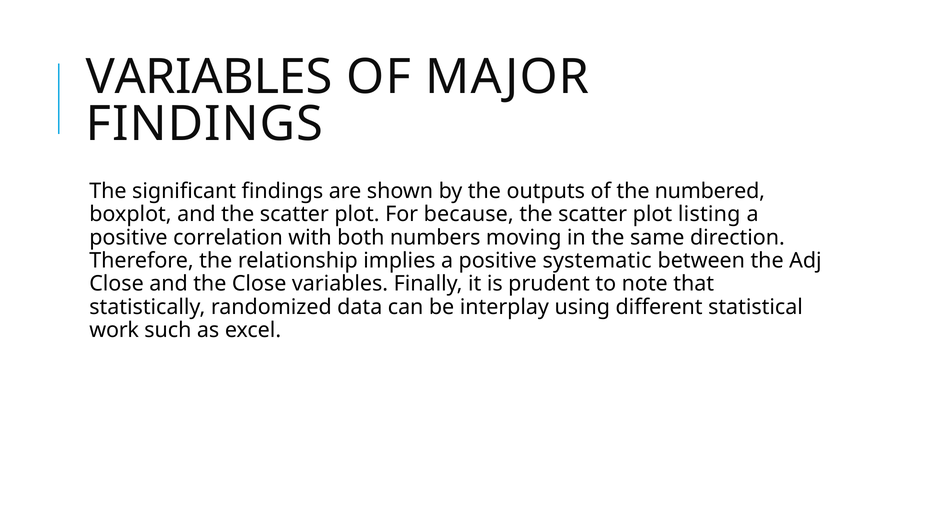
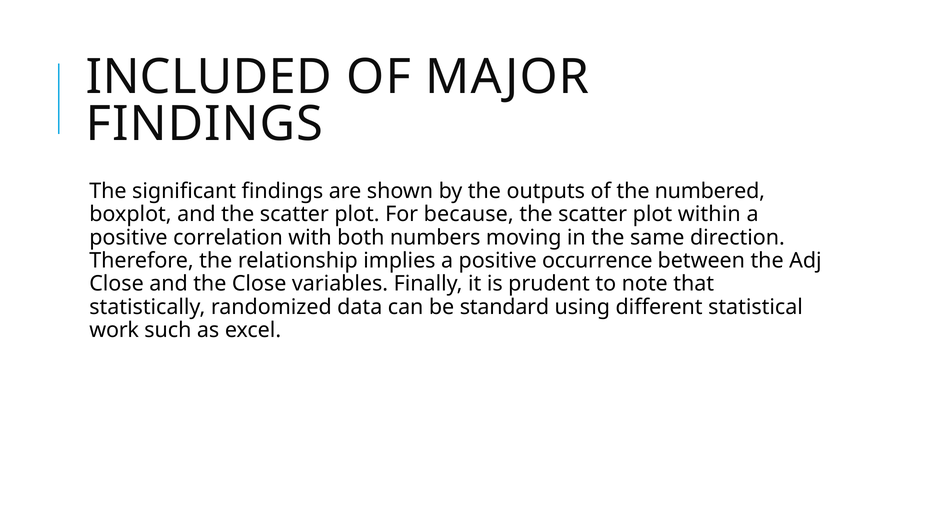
VARIABLES at (209, 77): VARIABLES -> INCLUDED
listing: listing -> within
systematic: systematic -> occurrence
interplay: interplay -> standard
